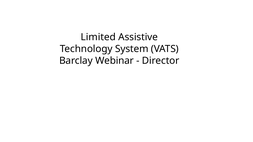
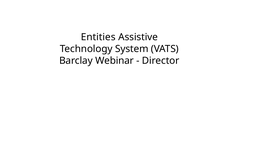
Limited: Limited -> Entities
